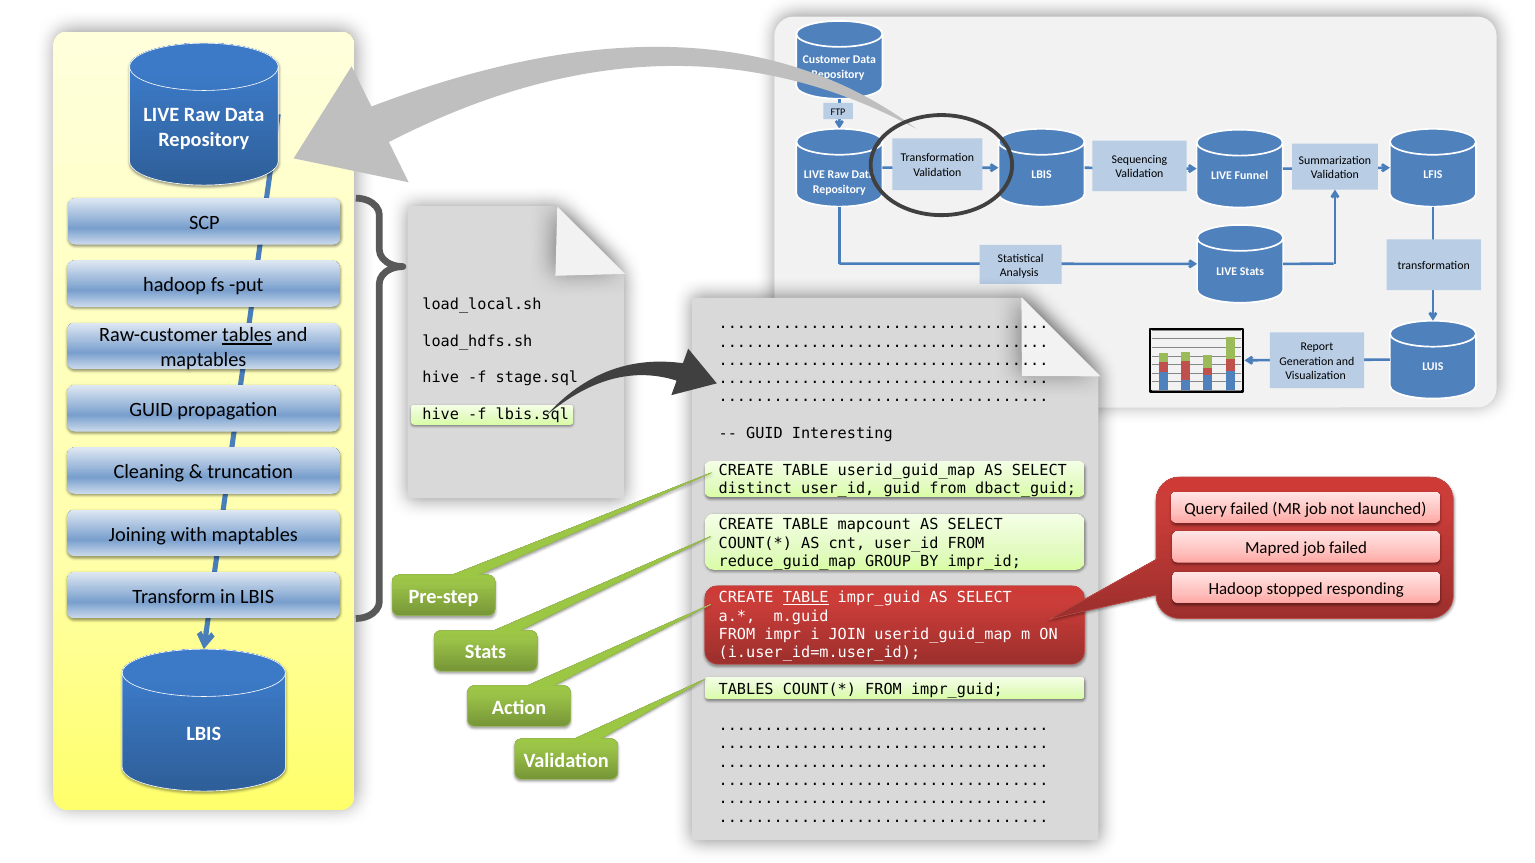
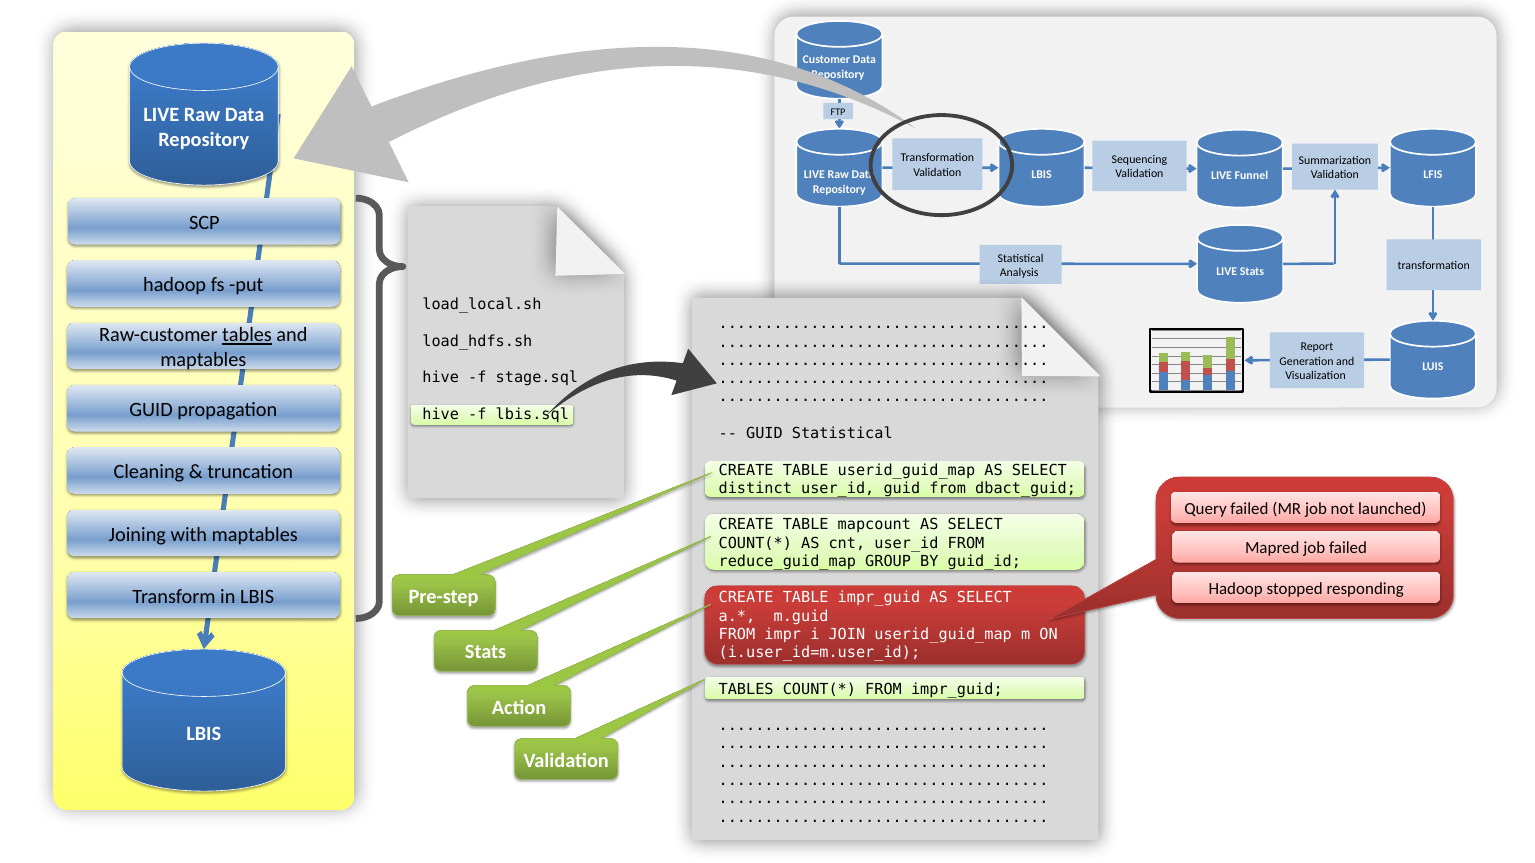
GUID Interesting: Interesting -> Statistical
impr_id: impr_id -> guid_id
TABLE at (806, 598) underline: present -> none
